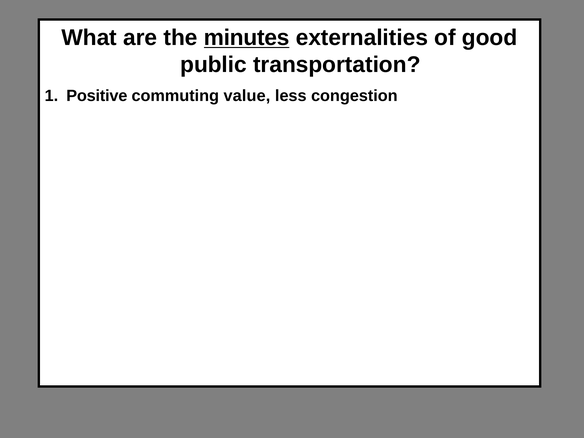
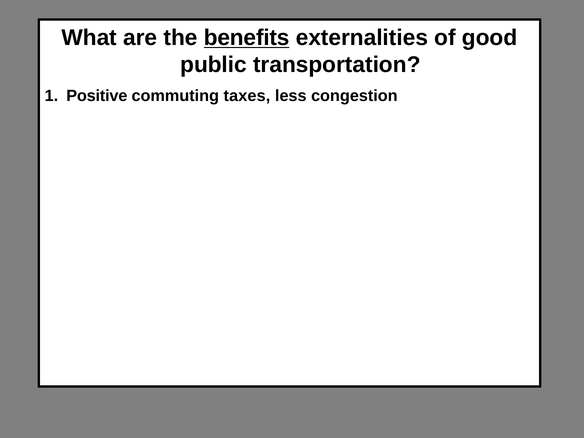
the minutes: minutes -> benefits
commuting value: value -> taxes
